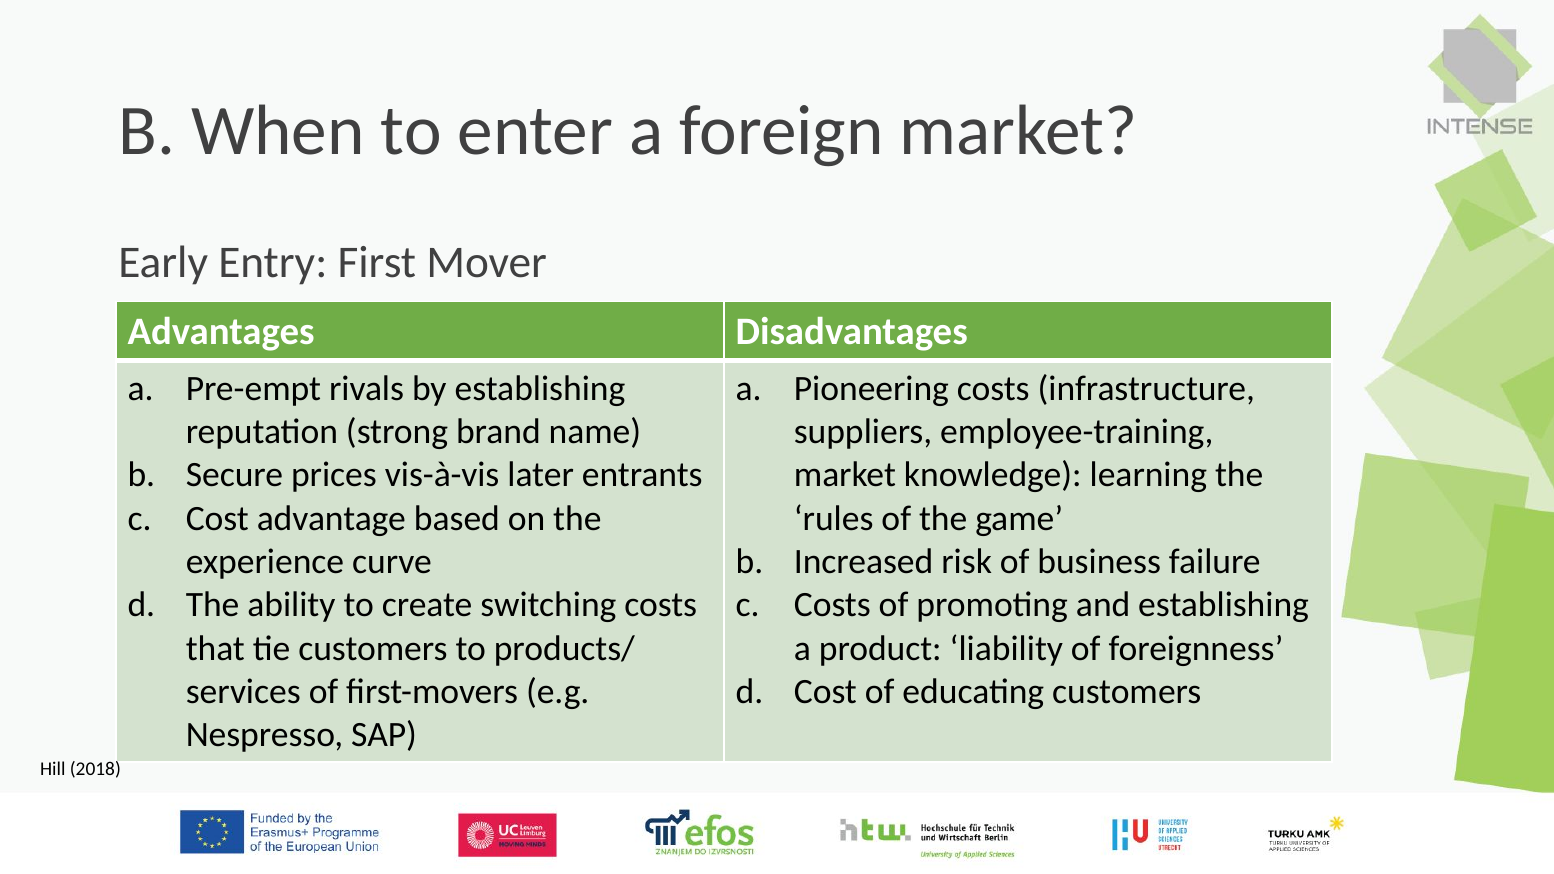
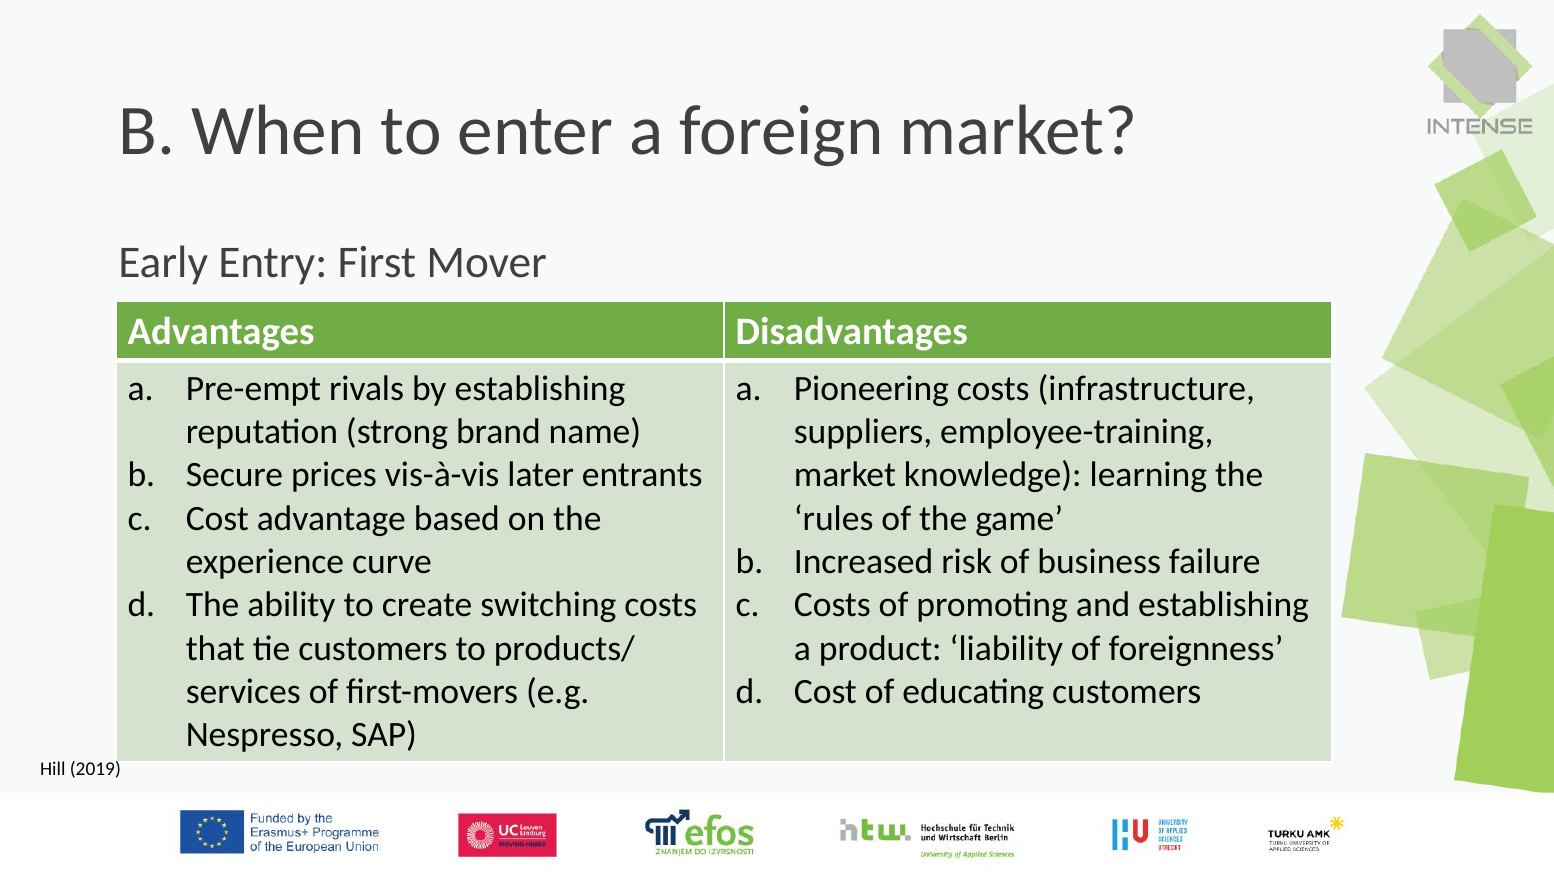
2018: 2018 -> 2019
